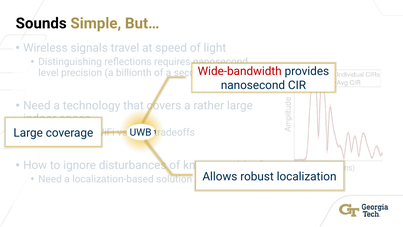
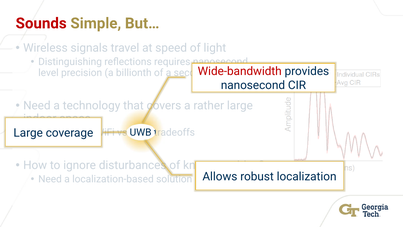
Sounds colour: black -> red
